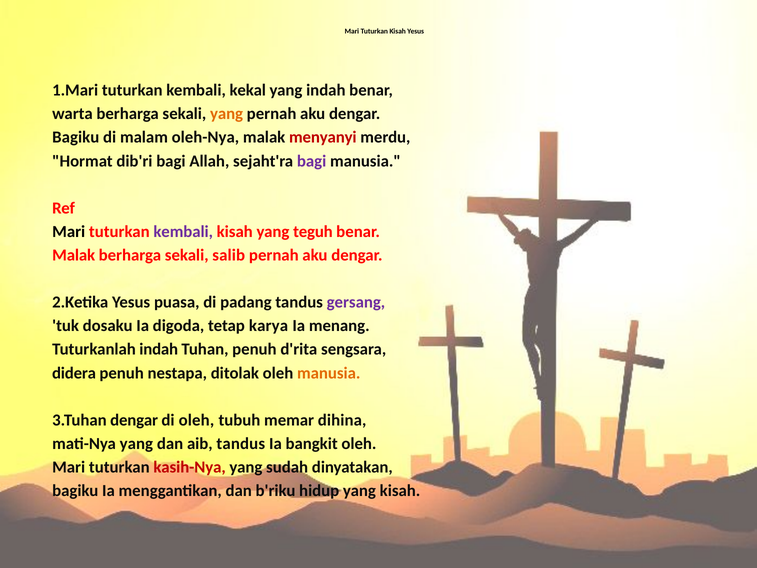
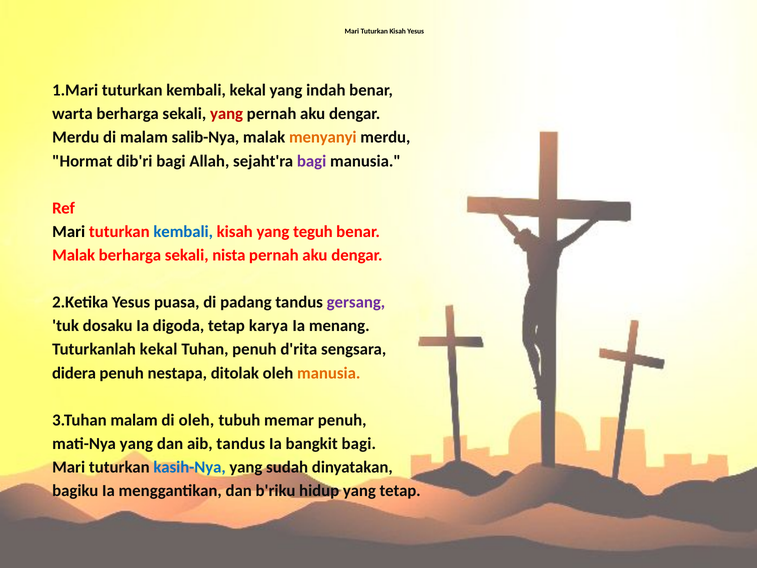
yang at (227, 114) colour: orange -> red
Bagiku at (76, 137): Bagiku -> Merdu
oleh-Nya: oleh-Nya -> salib-Nya
menyanyi colour: red -> orange
kembali at (183, 232) colour: purple -> blue
salib: salib -> nista
Tuturkanlah indah: indah -> kekal
3.Tuhan dengar: dengar -> malam
memar dihina: dihina -> penuh
bangkit oleh: oleh -> bagi
kasih-Nya colour: red -> blue
yang kisah: kisah -> tetap
